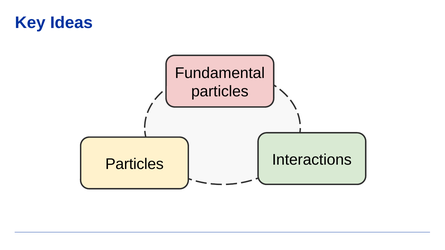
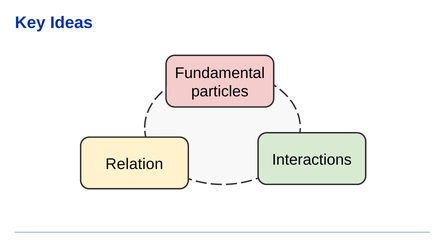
Particles at (134, 164): Particles -> Relation
